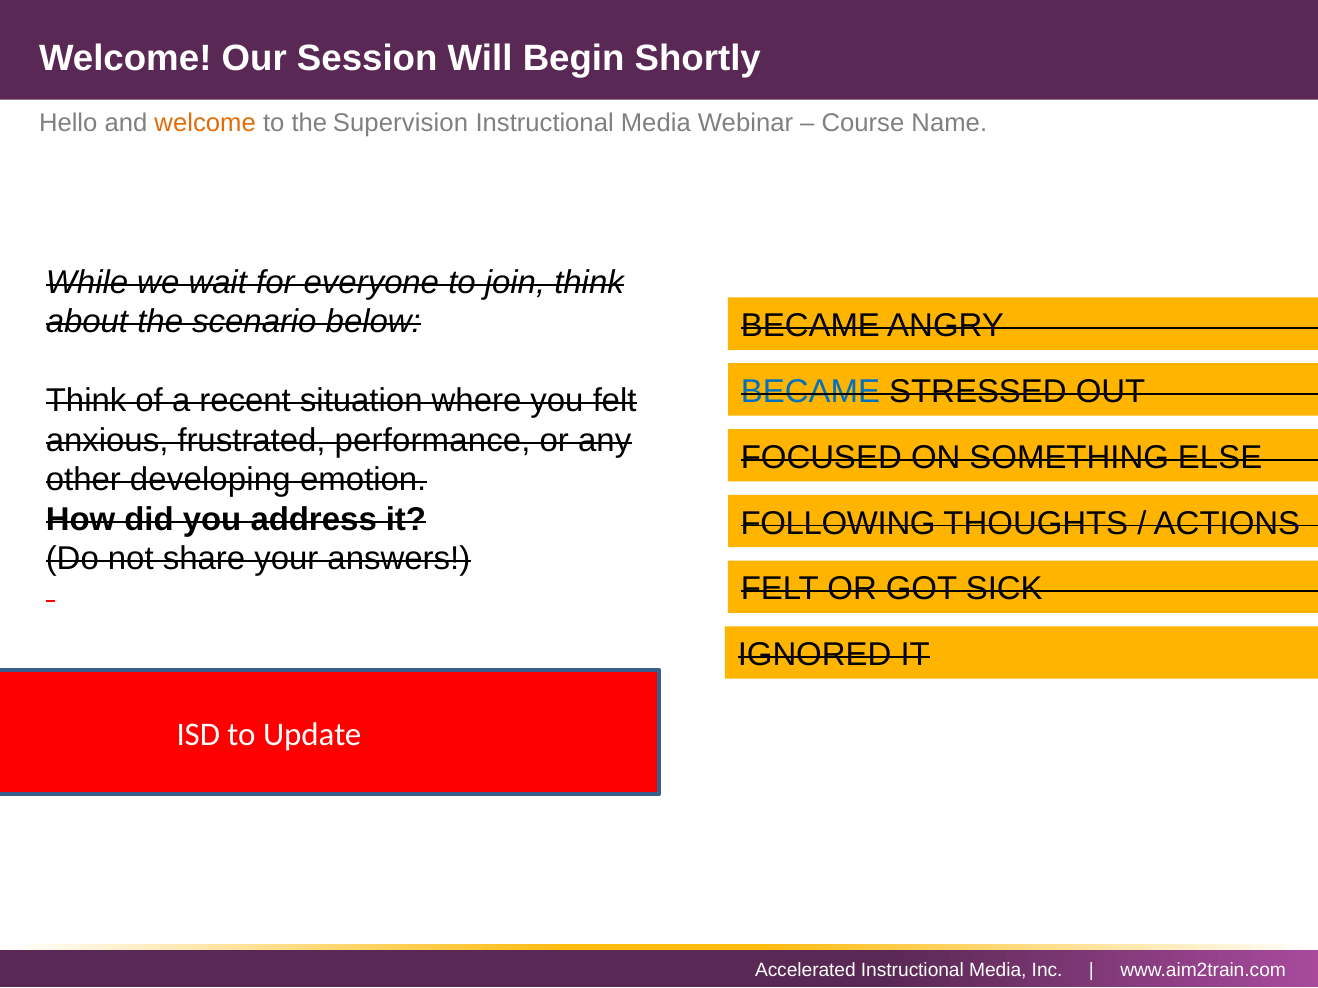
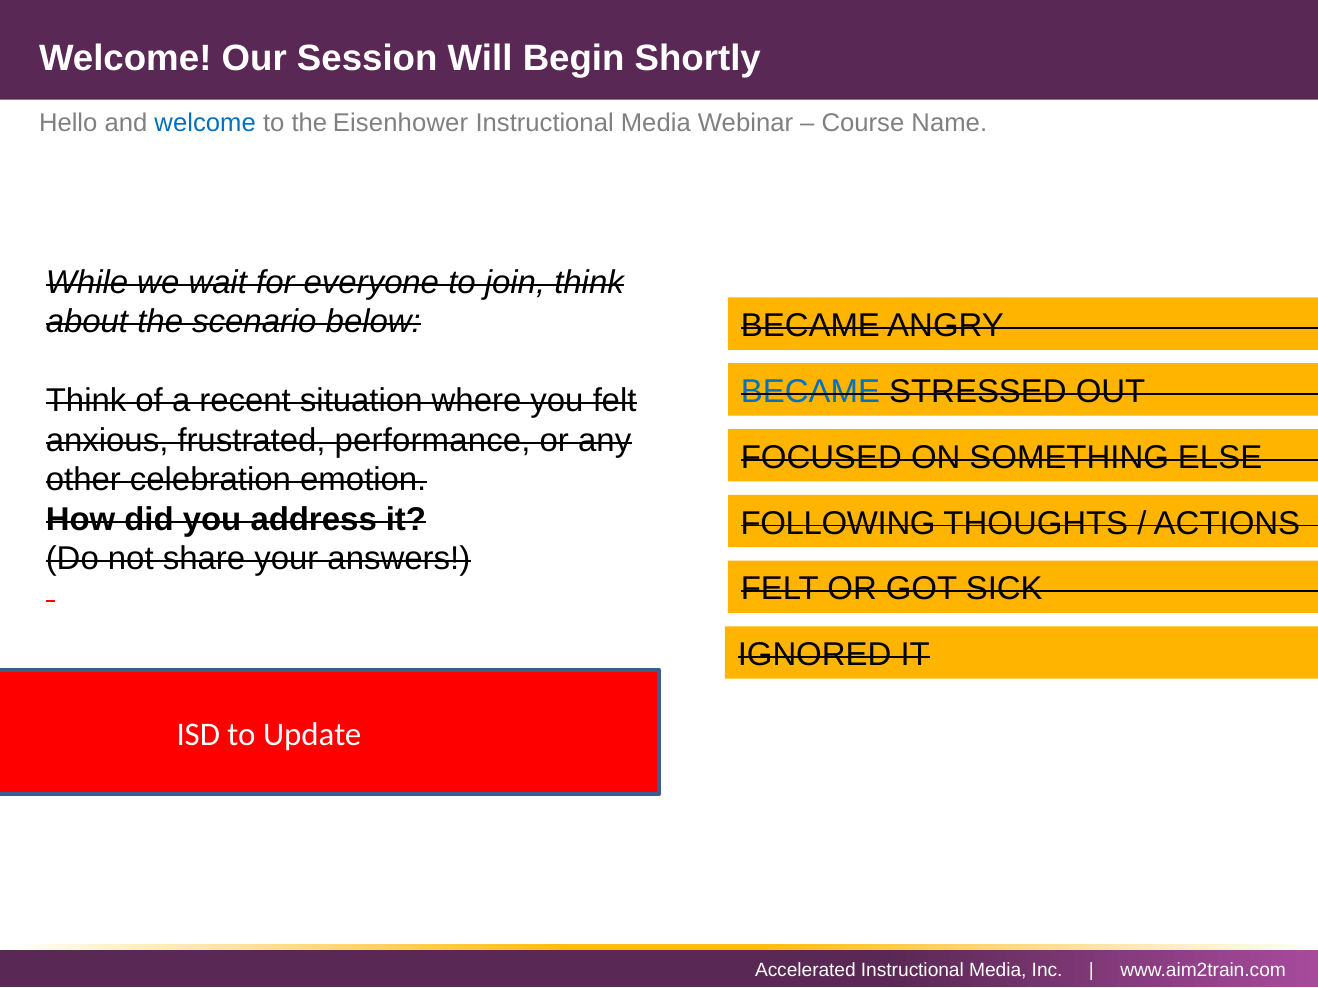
welcome at (205, 124) colour: orange -> blue
Supervision: Supervision -> Eisenhower
developing: developing -> celebration
